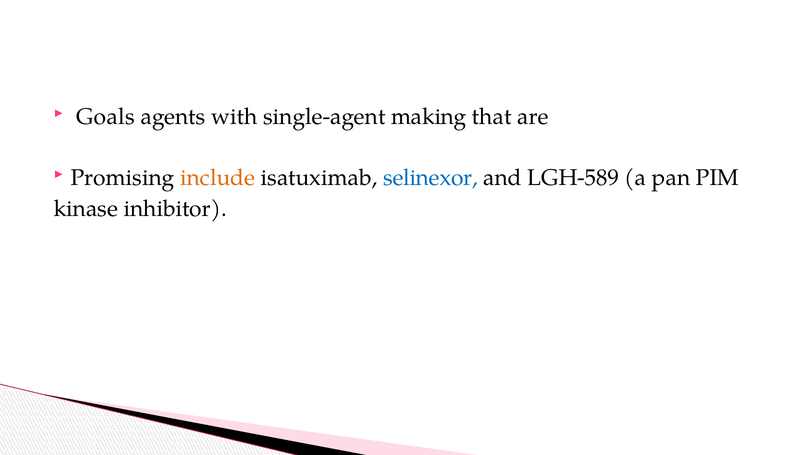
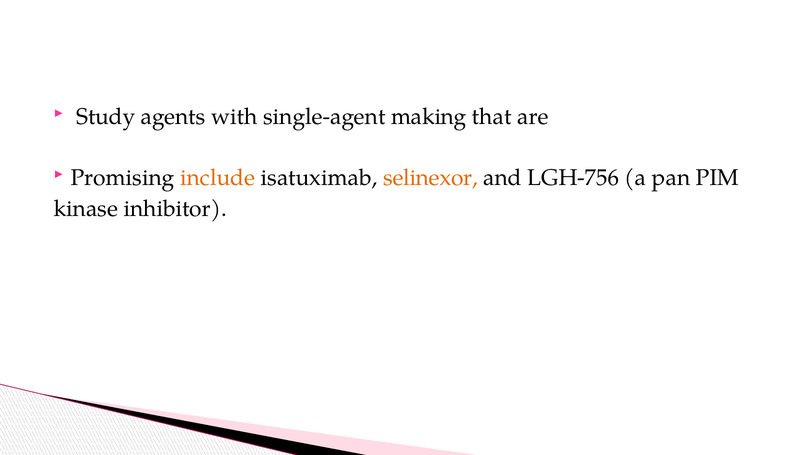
Goals: Goals -> Study
selinexor colour: blue -> orange
LGH‐589: LGH‐589 -> LGH‐756
